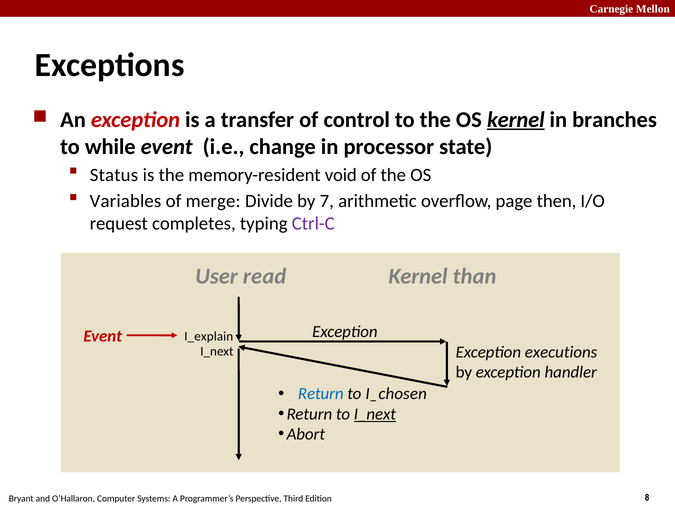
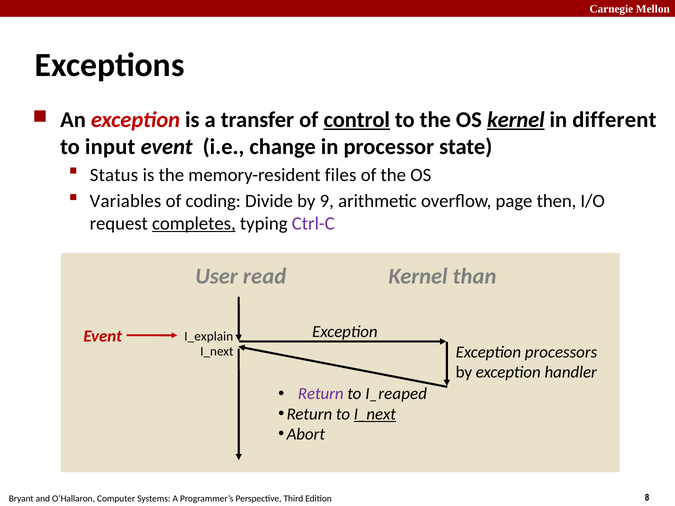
control underline: none -> present
branches: branches -> different
while: while -> input
void: void -> files
merge: merge -> coding
7: 7 -> 9
completes underline: none -> present
executions: executions -> processors
Return at (321, 394) colour: blue -> purple
I_chosen: I_chosen -> I_reaped
